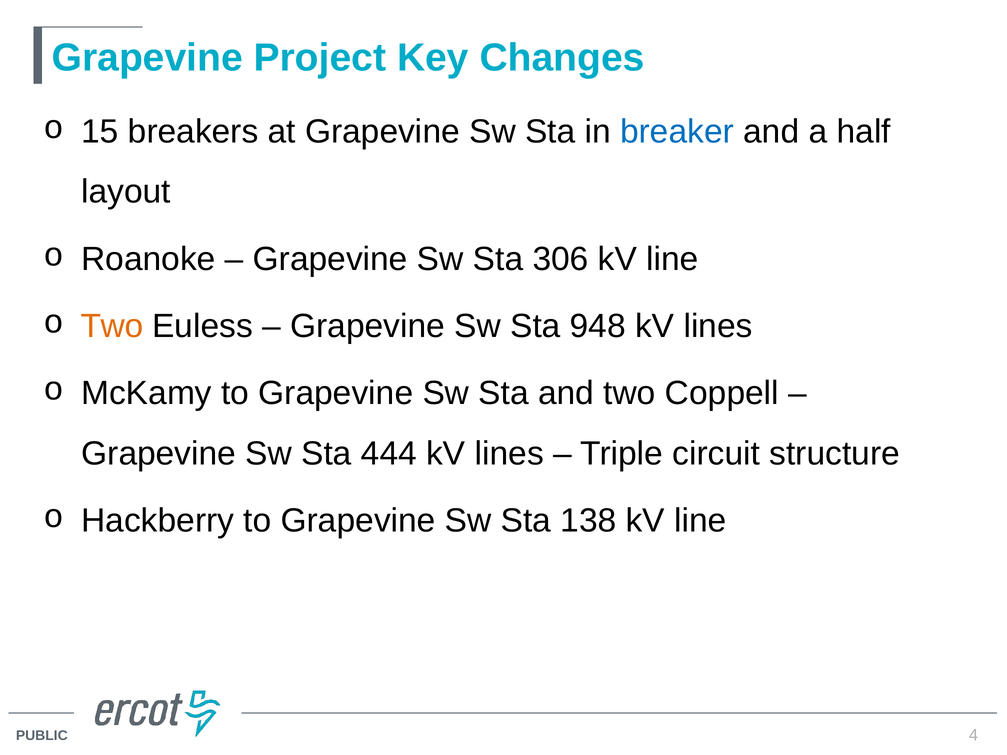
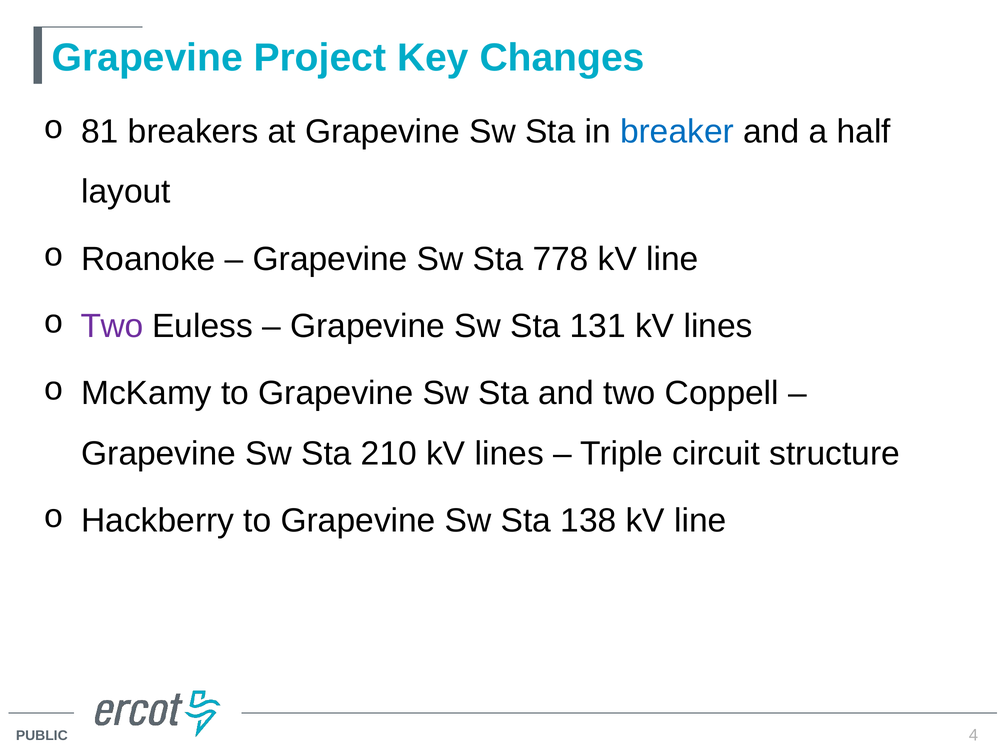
15: 15 -> 81
306: 306 -> 778
Two at (112, 326) colour: orange -> purple
948: 948 -> 131
444: 444 -> 210
